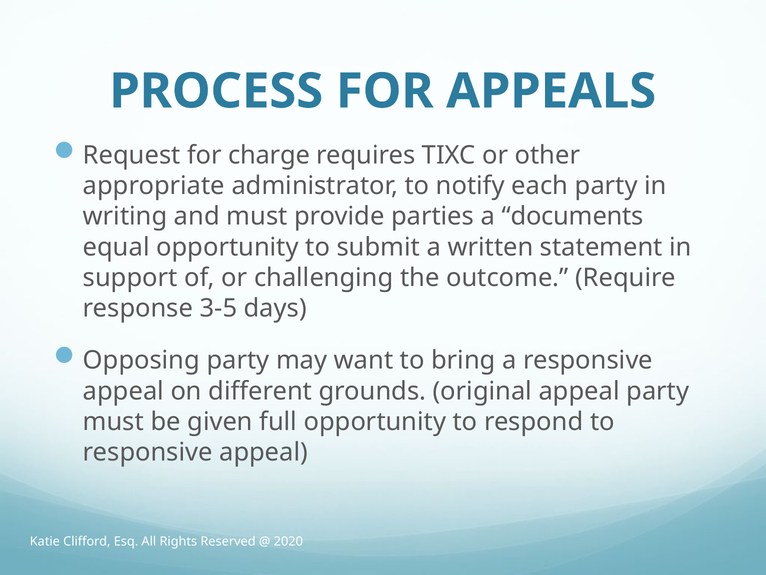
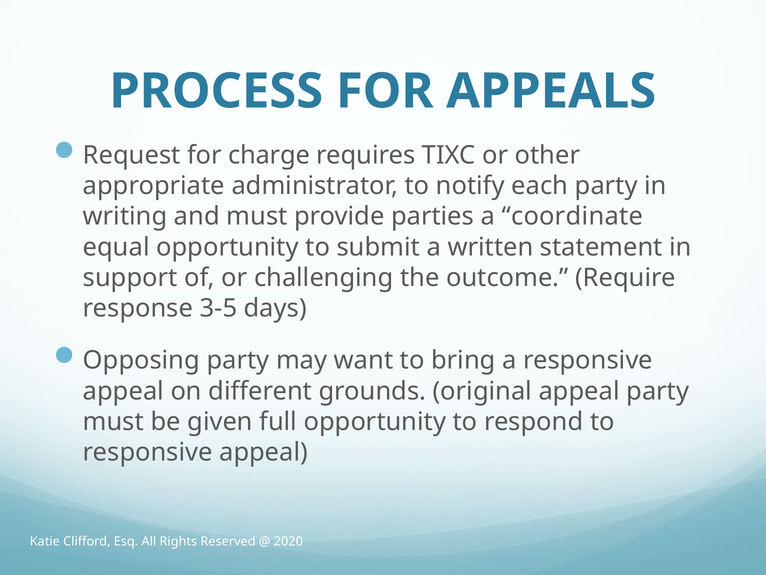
documents: documents -> coordinate
